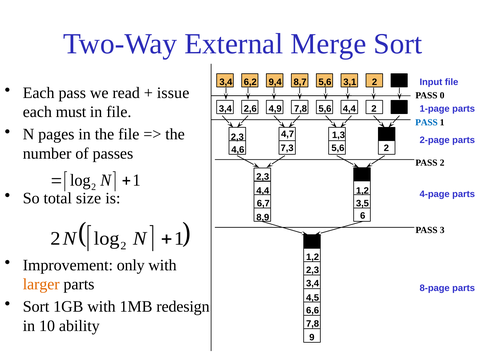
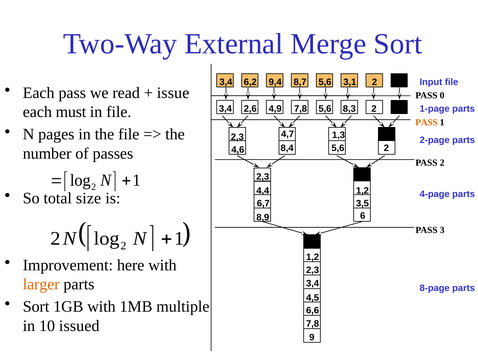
7,8 4,4: 4,4 -> 8,3
PASS at (427, 122) colour: blue -> orange
7,3: 7,3 -> 8,4
only: only -> here
redesign: redesign -> multiple
ability: ability -> issued
